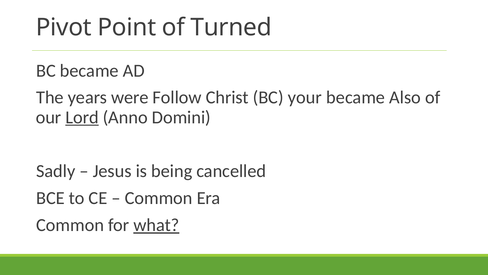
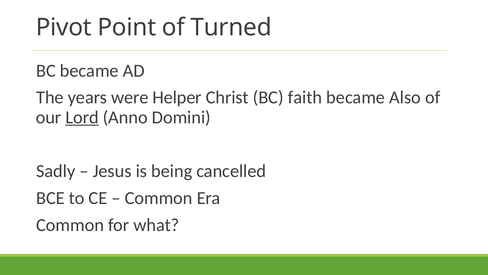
Follow: Follow -> Helper
your: your -> faith
what underline: present -> none
